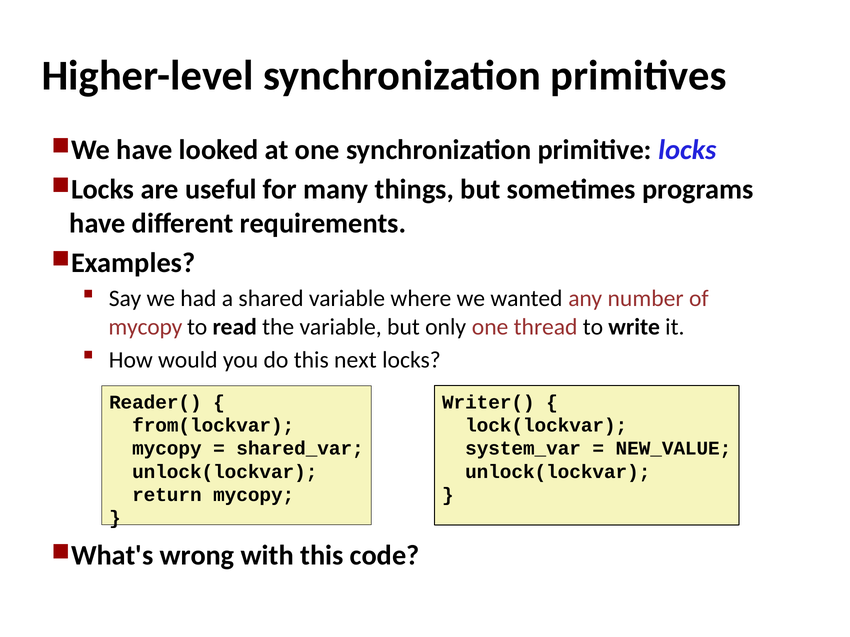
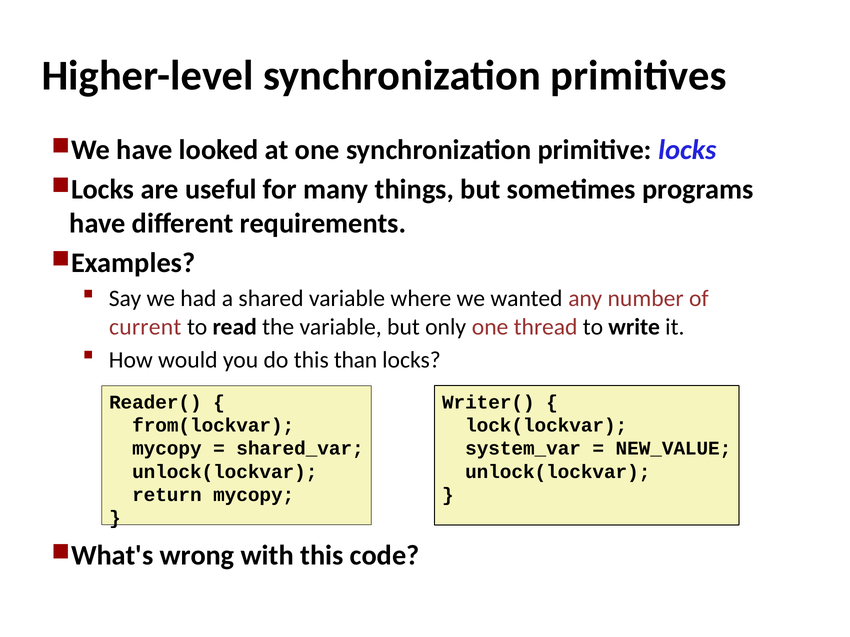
mycopy at (145, 327): mycopy -> current
next: next -> than
